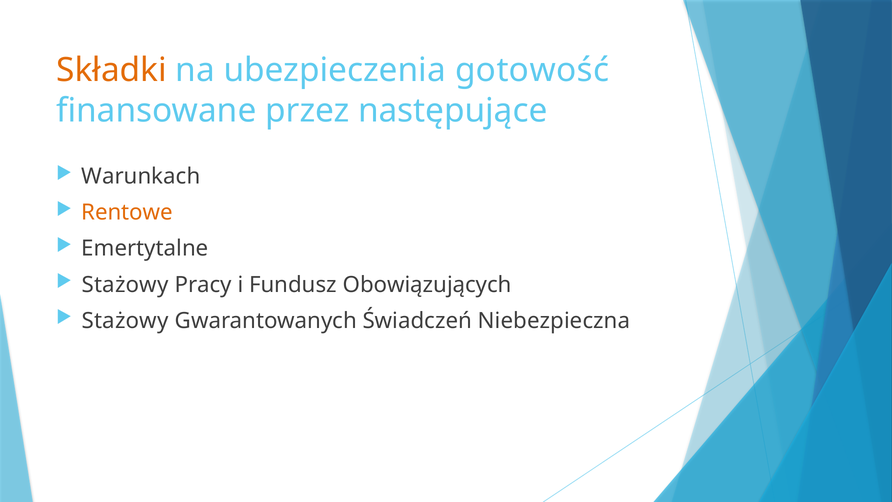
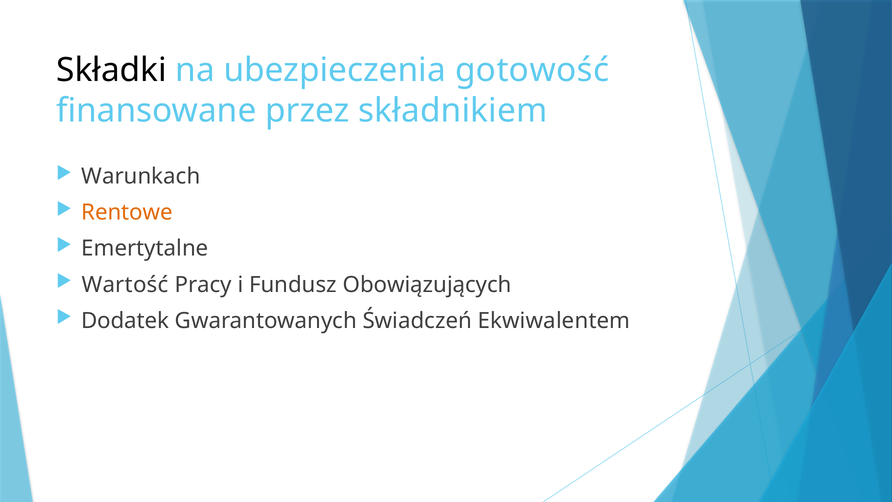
Składki colour: orange -> black
następujące: następujące -> składnikiem
Stażowy at (125, 285): Stażowy -> Wartość
Stażowy at (125, 321): Stażowy -> Dodatek
Niebezpieczna: Niebezpieczna -> Ekwiwalentem
